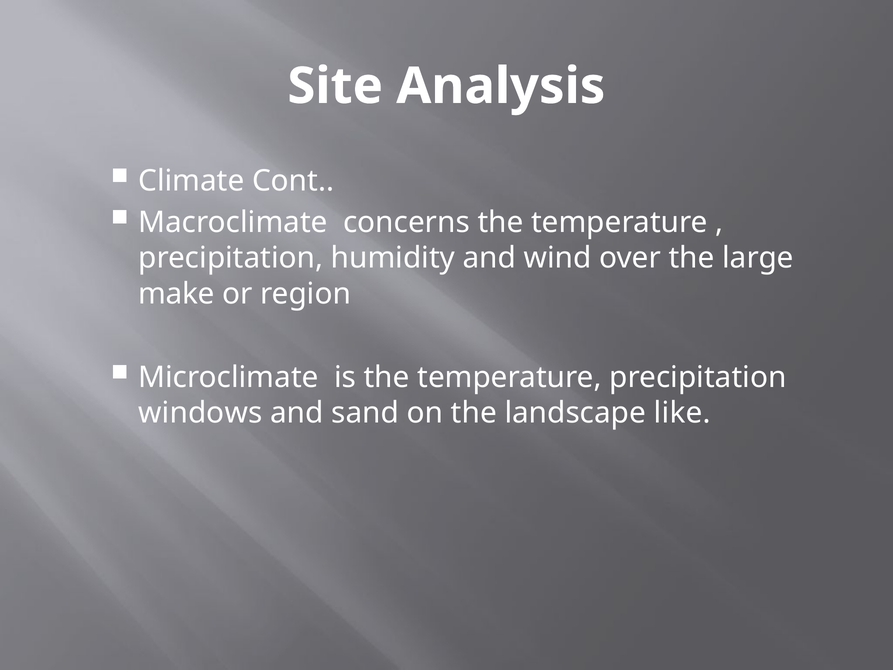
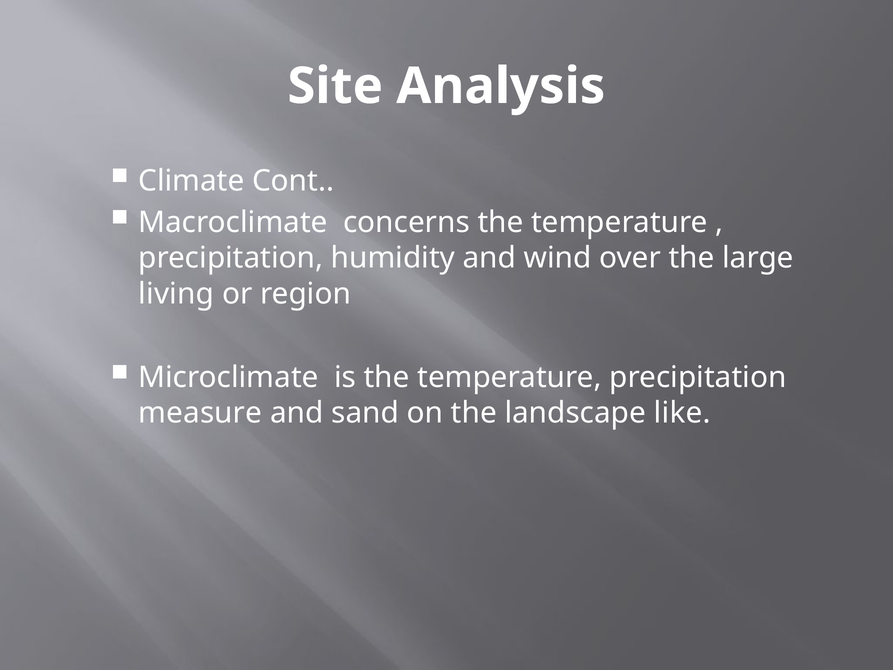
make: make -> living
windows: windows -> measure
